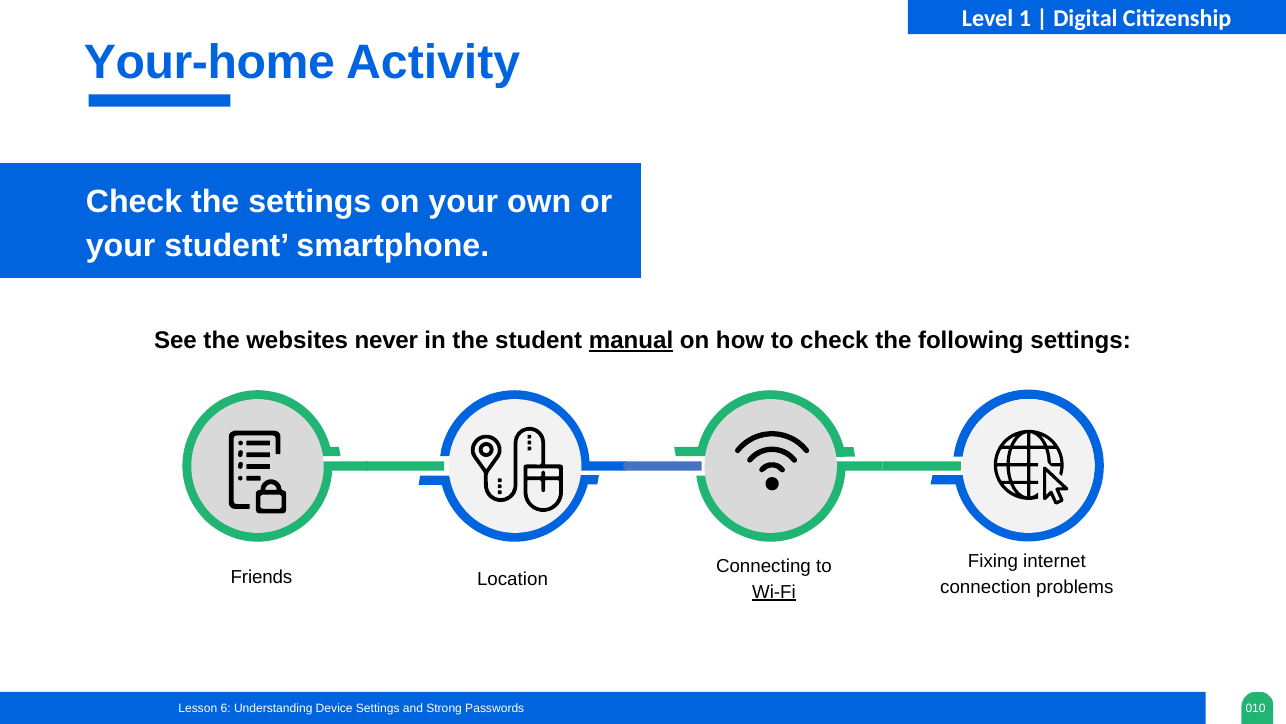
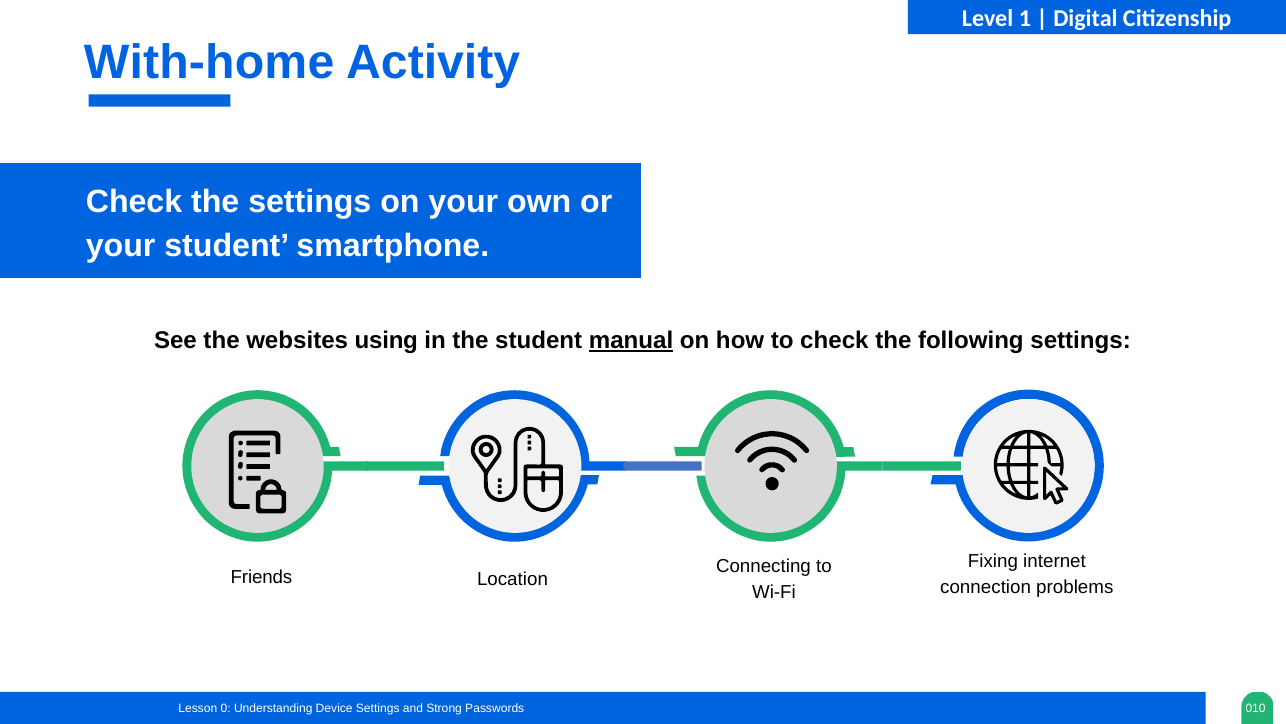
Your-home: Your-home -> With-home
never: never -> using
Wi-Fi underline: present -> none
6: 6 -> 0
